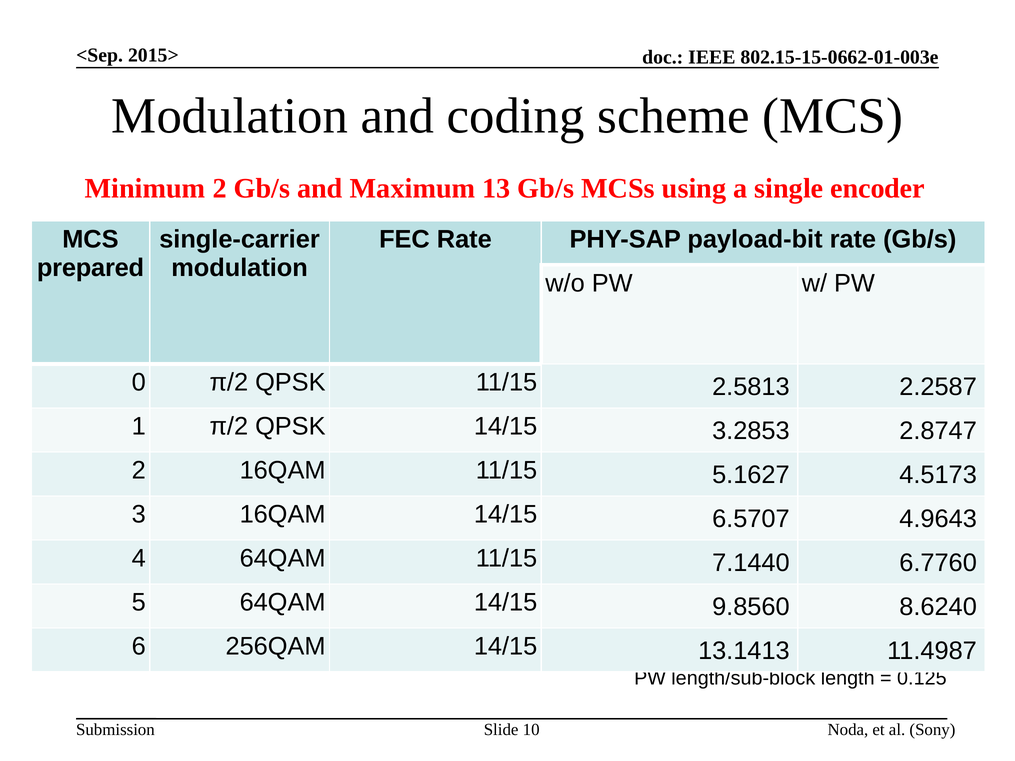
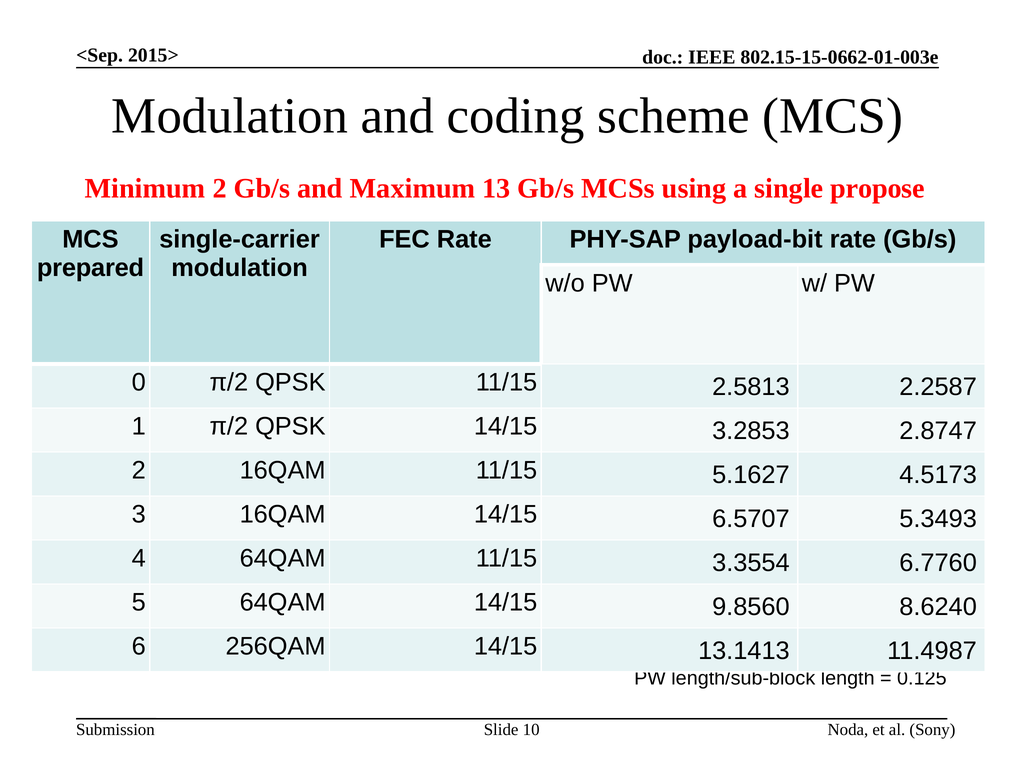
encoder: encoder -> propose
4.9643: 4.9643 -> 5.3493
7.1440: 7.1440 -> 3.3554
